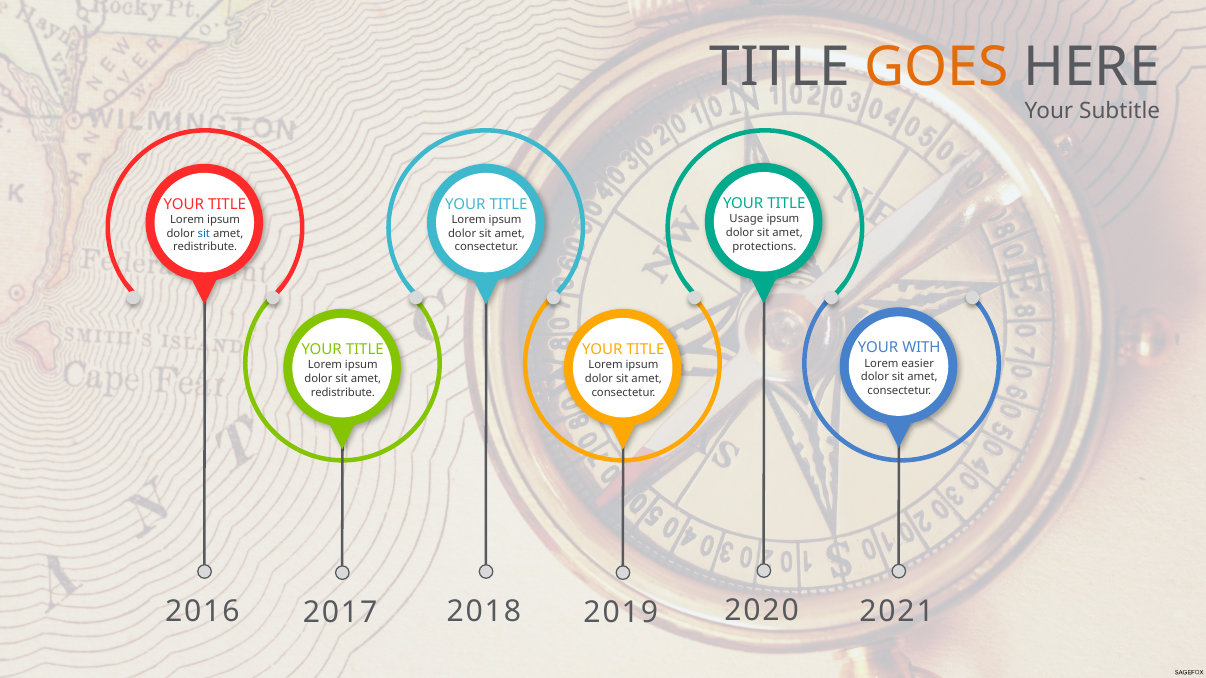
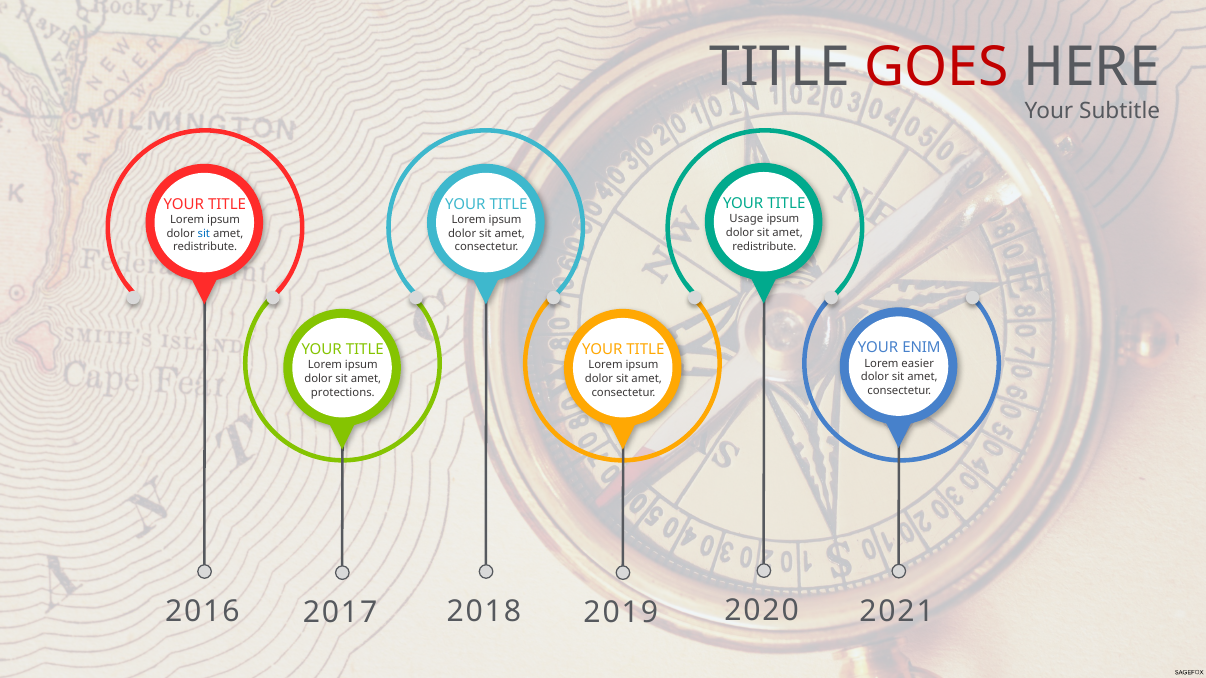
GOES colour: orange -> red
protections at (764, 246): protections -> redistribute
WITH: WITH -> ENIM
redistribute at (343, 393): redistribute -> protections
